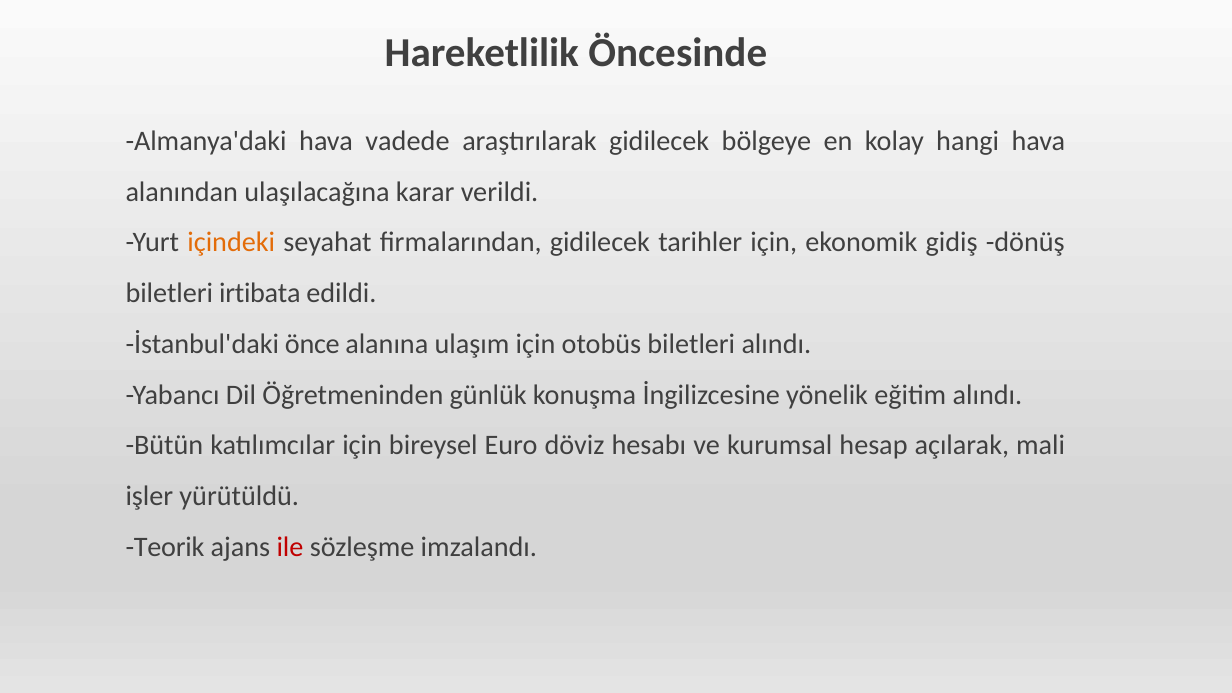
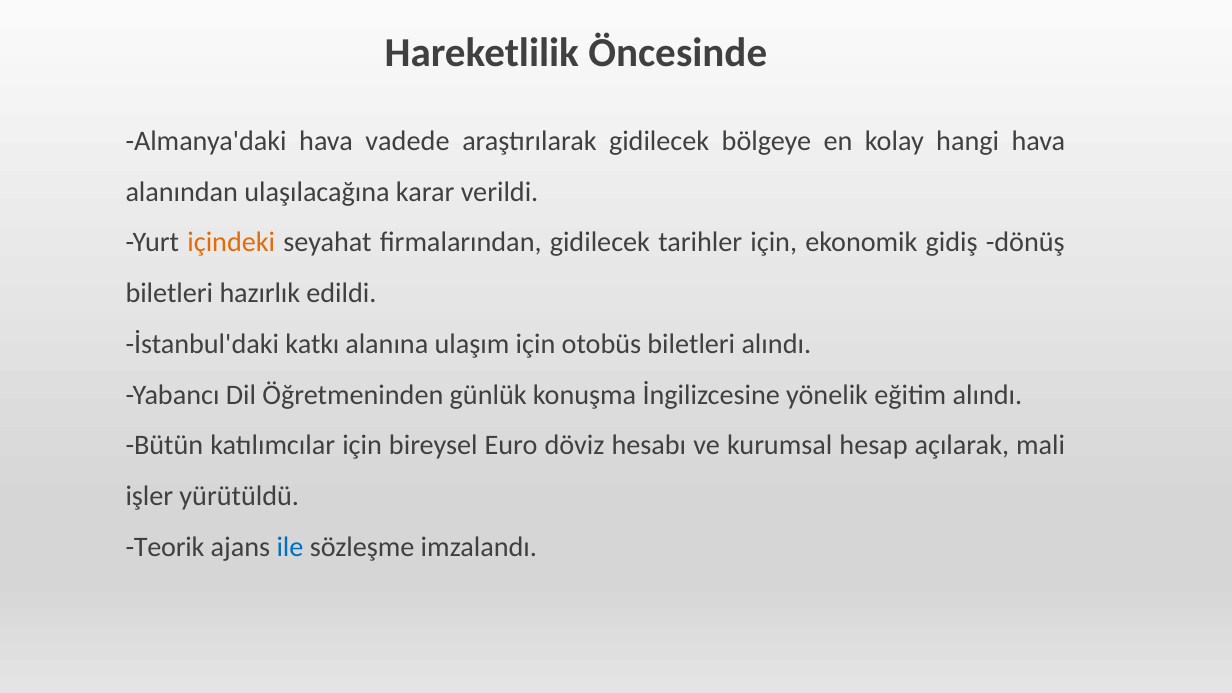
irtibata: irtibata -> hazırlık
önce: önce -> katkı
ile colour: red -> blue
